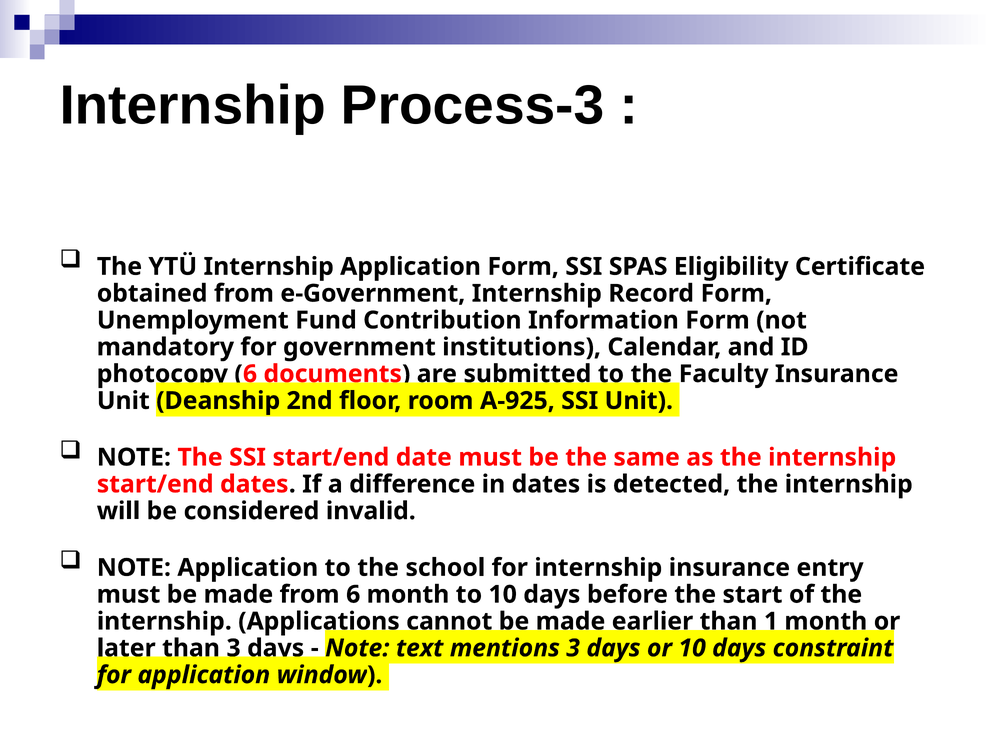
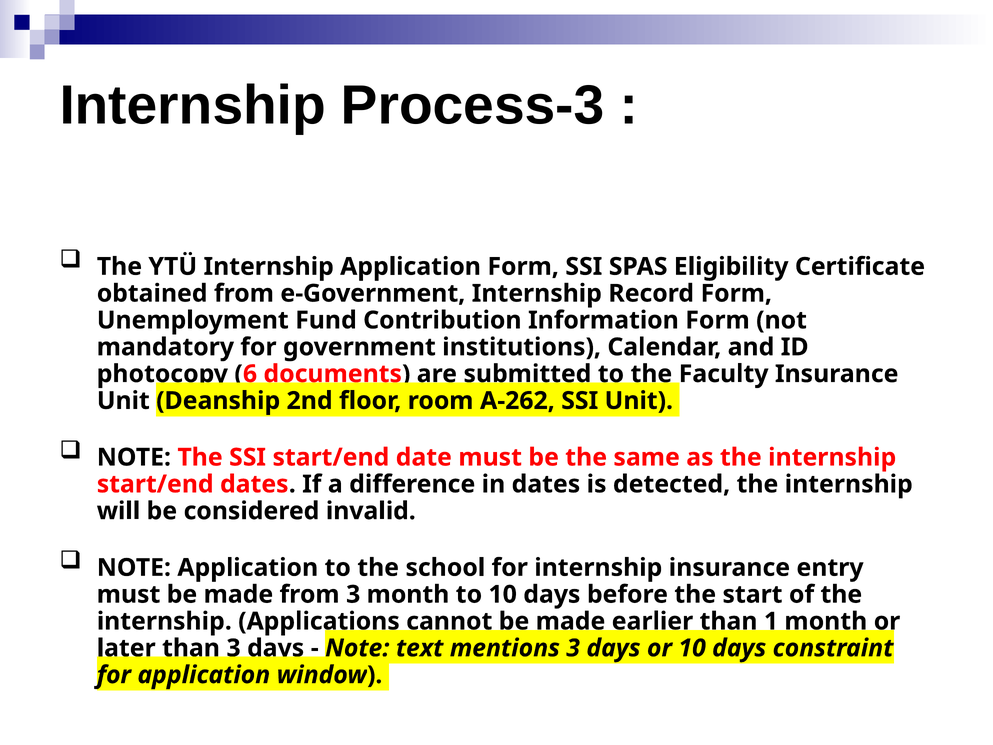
A-925: A-925 -> A-262
from 6: 6 -> 3
